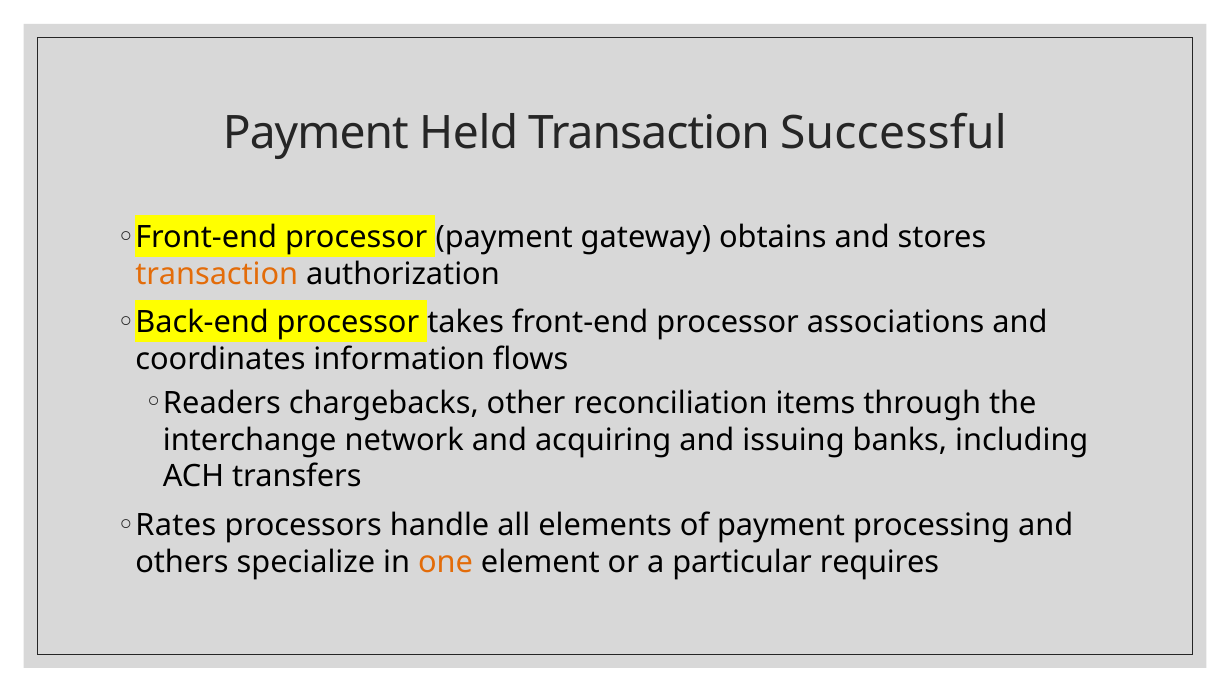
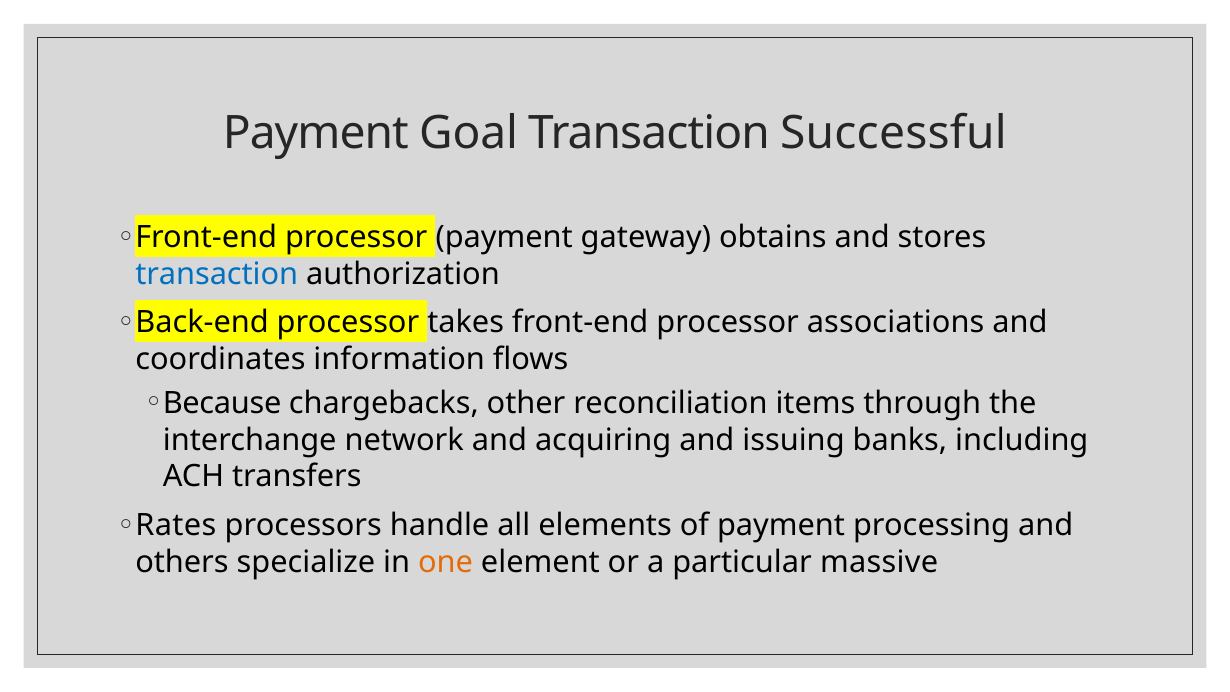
Held: Held -> Goal
transaction at (217, 274) colour: orange -> blue
Readers: Readers -> Because
requires: requires -> massive
